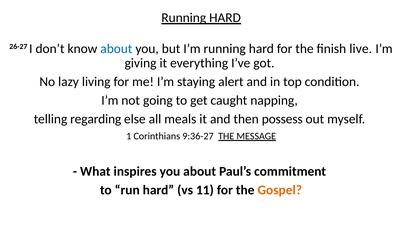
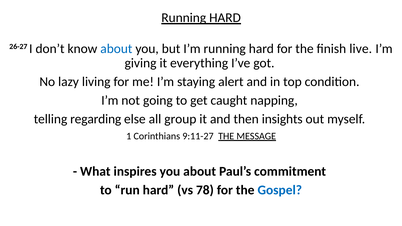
meals: meals -> group
possess: possess -> insights
9:36-27: 9:36-27 -> 9:11-27
11: 11 -> 78
Gospel colour: orange -> blue
